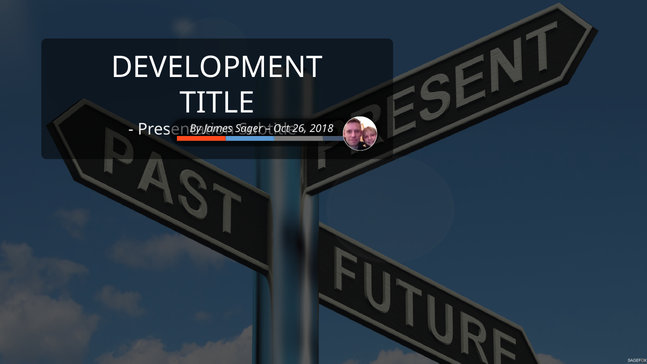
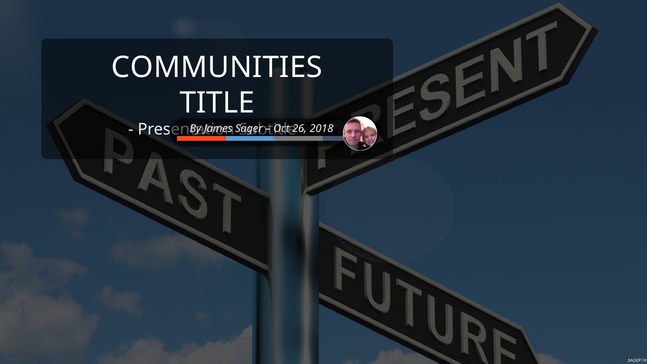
DEVELOPMENT: DEVELOPMENT -> COMMUNITIES
